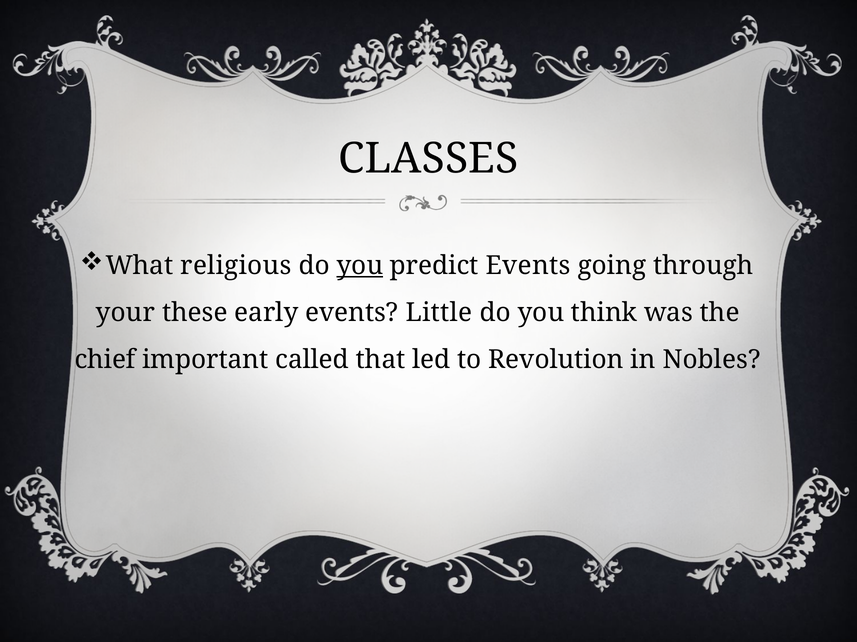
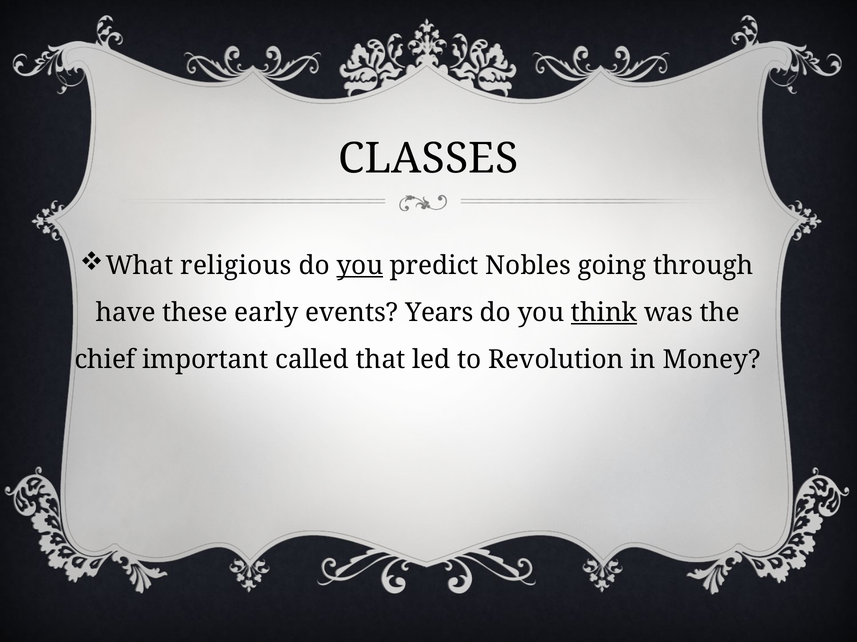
predict Events: Events -> Nobles
your: your -> have
Little: Little -> Years
think underline: none -> present
Nobles: Nobles -> Money
